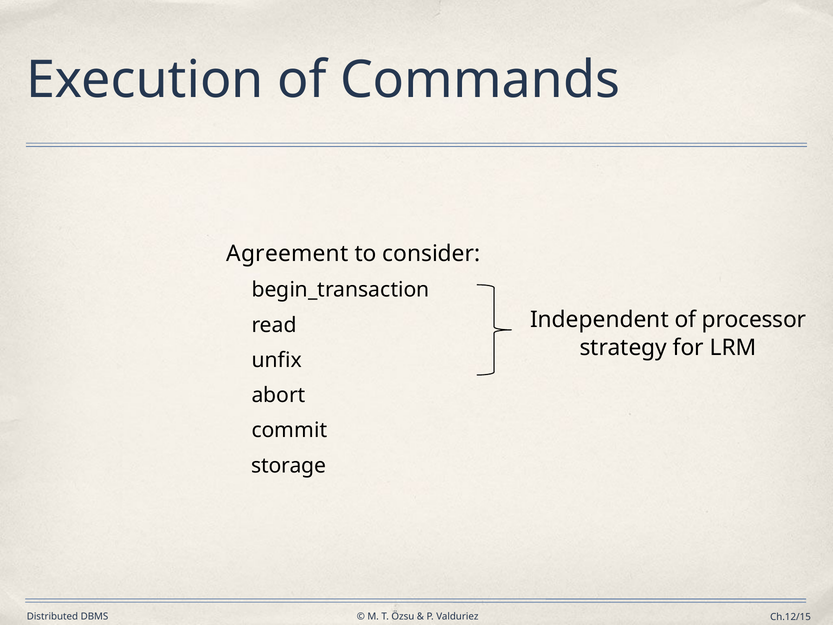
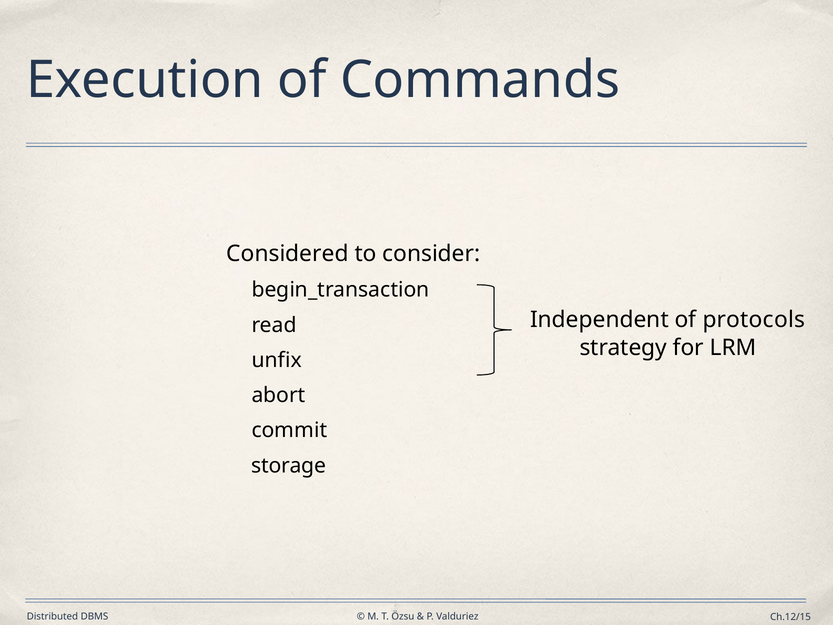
Agreement: Agreement -> Considered
processor: processor -> protocols
